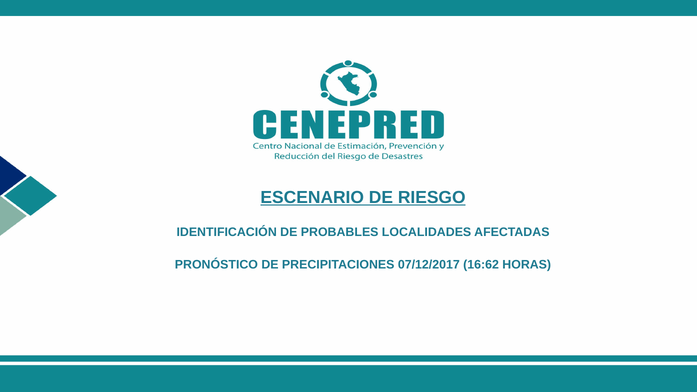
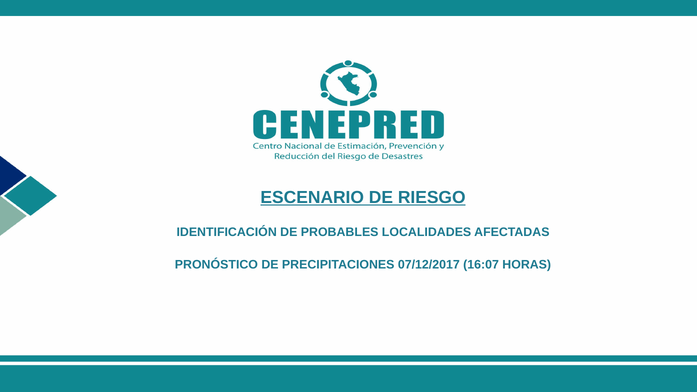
16:62: 16:62 -> 16:07
